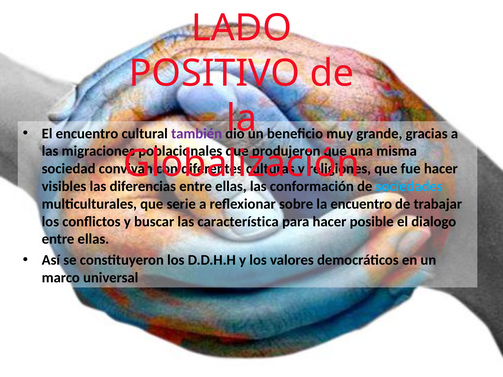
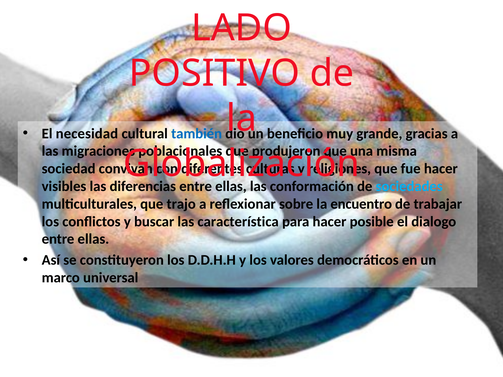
El encuentro: encuentro -> necesidad
también colour: purple -> blue
serie: serie -> trajo
